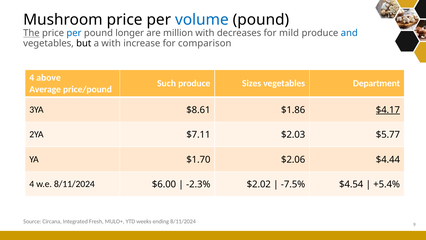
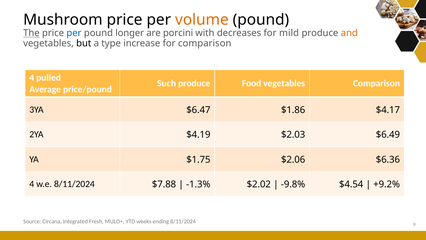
volume colour: blue -> orange
million: million -> porcini
and colour: blue -> orange
a with: with -> type
above: above -> pulled
Sizes: Sizes -> Food
vegetables Department: Department -> Comparison
$8.61: $8.61 -> $6.47
$4.17 underline: present -> none
$7.11: $7.11 -> $4.19
$5.77: $5.77 -> $6.49
$1.70: $1.70 -> $1.75
$4.44: $4.44 -> $6.36
$6.00: $6.00 -> $7.88
-2.3%: -2.3% -> -1.3%
-7.5%: -7.5% -> -9.8%
+5.4%: +5.4% -> +9.2%
